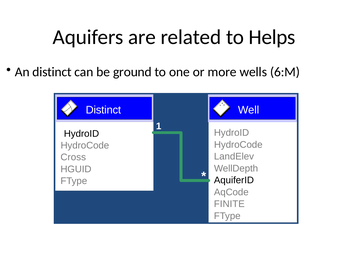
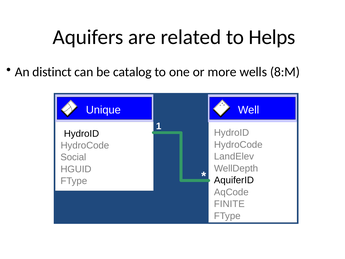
ground: ground -> catalog
6:M: 6:M -> 8:M
Distinct at (103, 110): Distinct -> Unique
Cross: Cross -> Social
